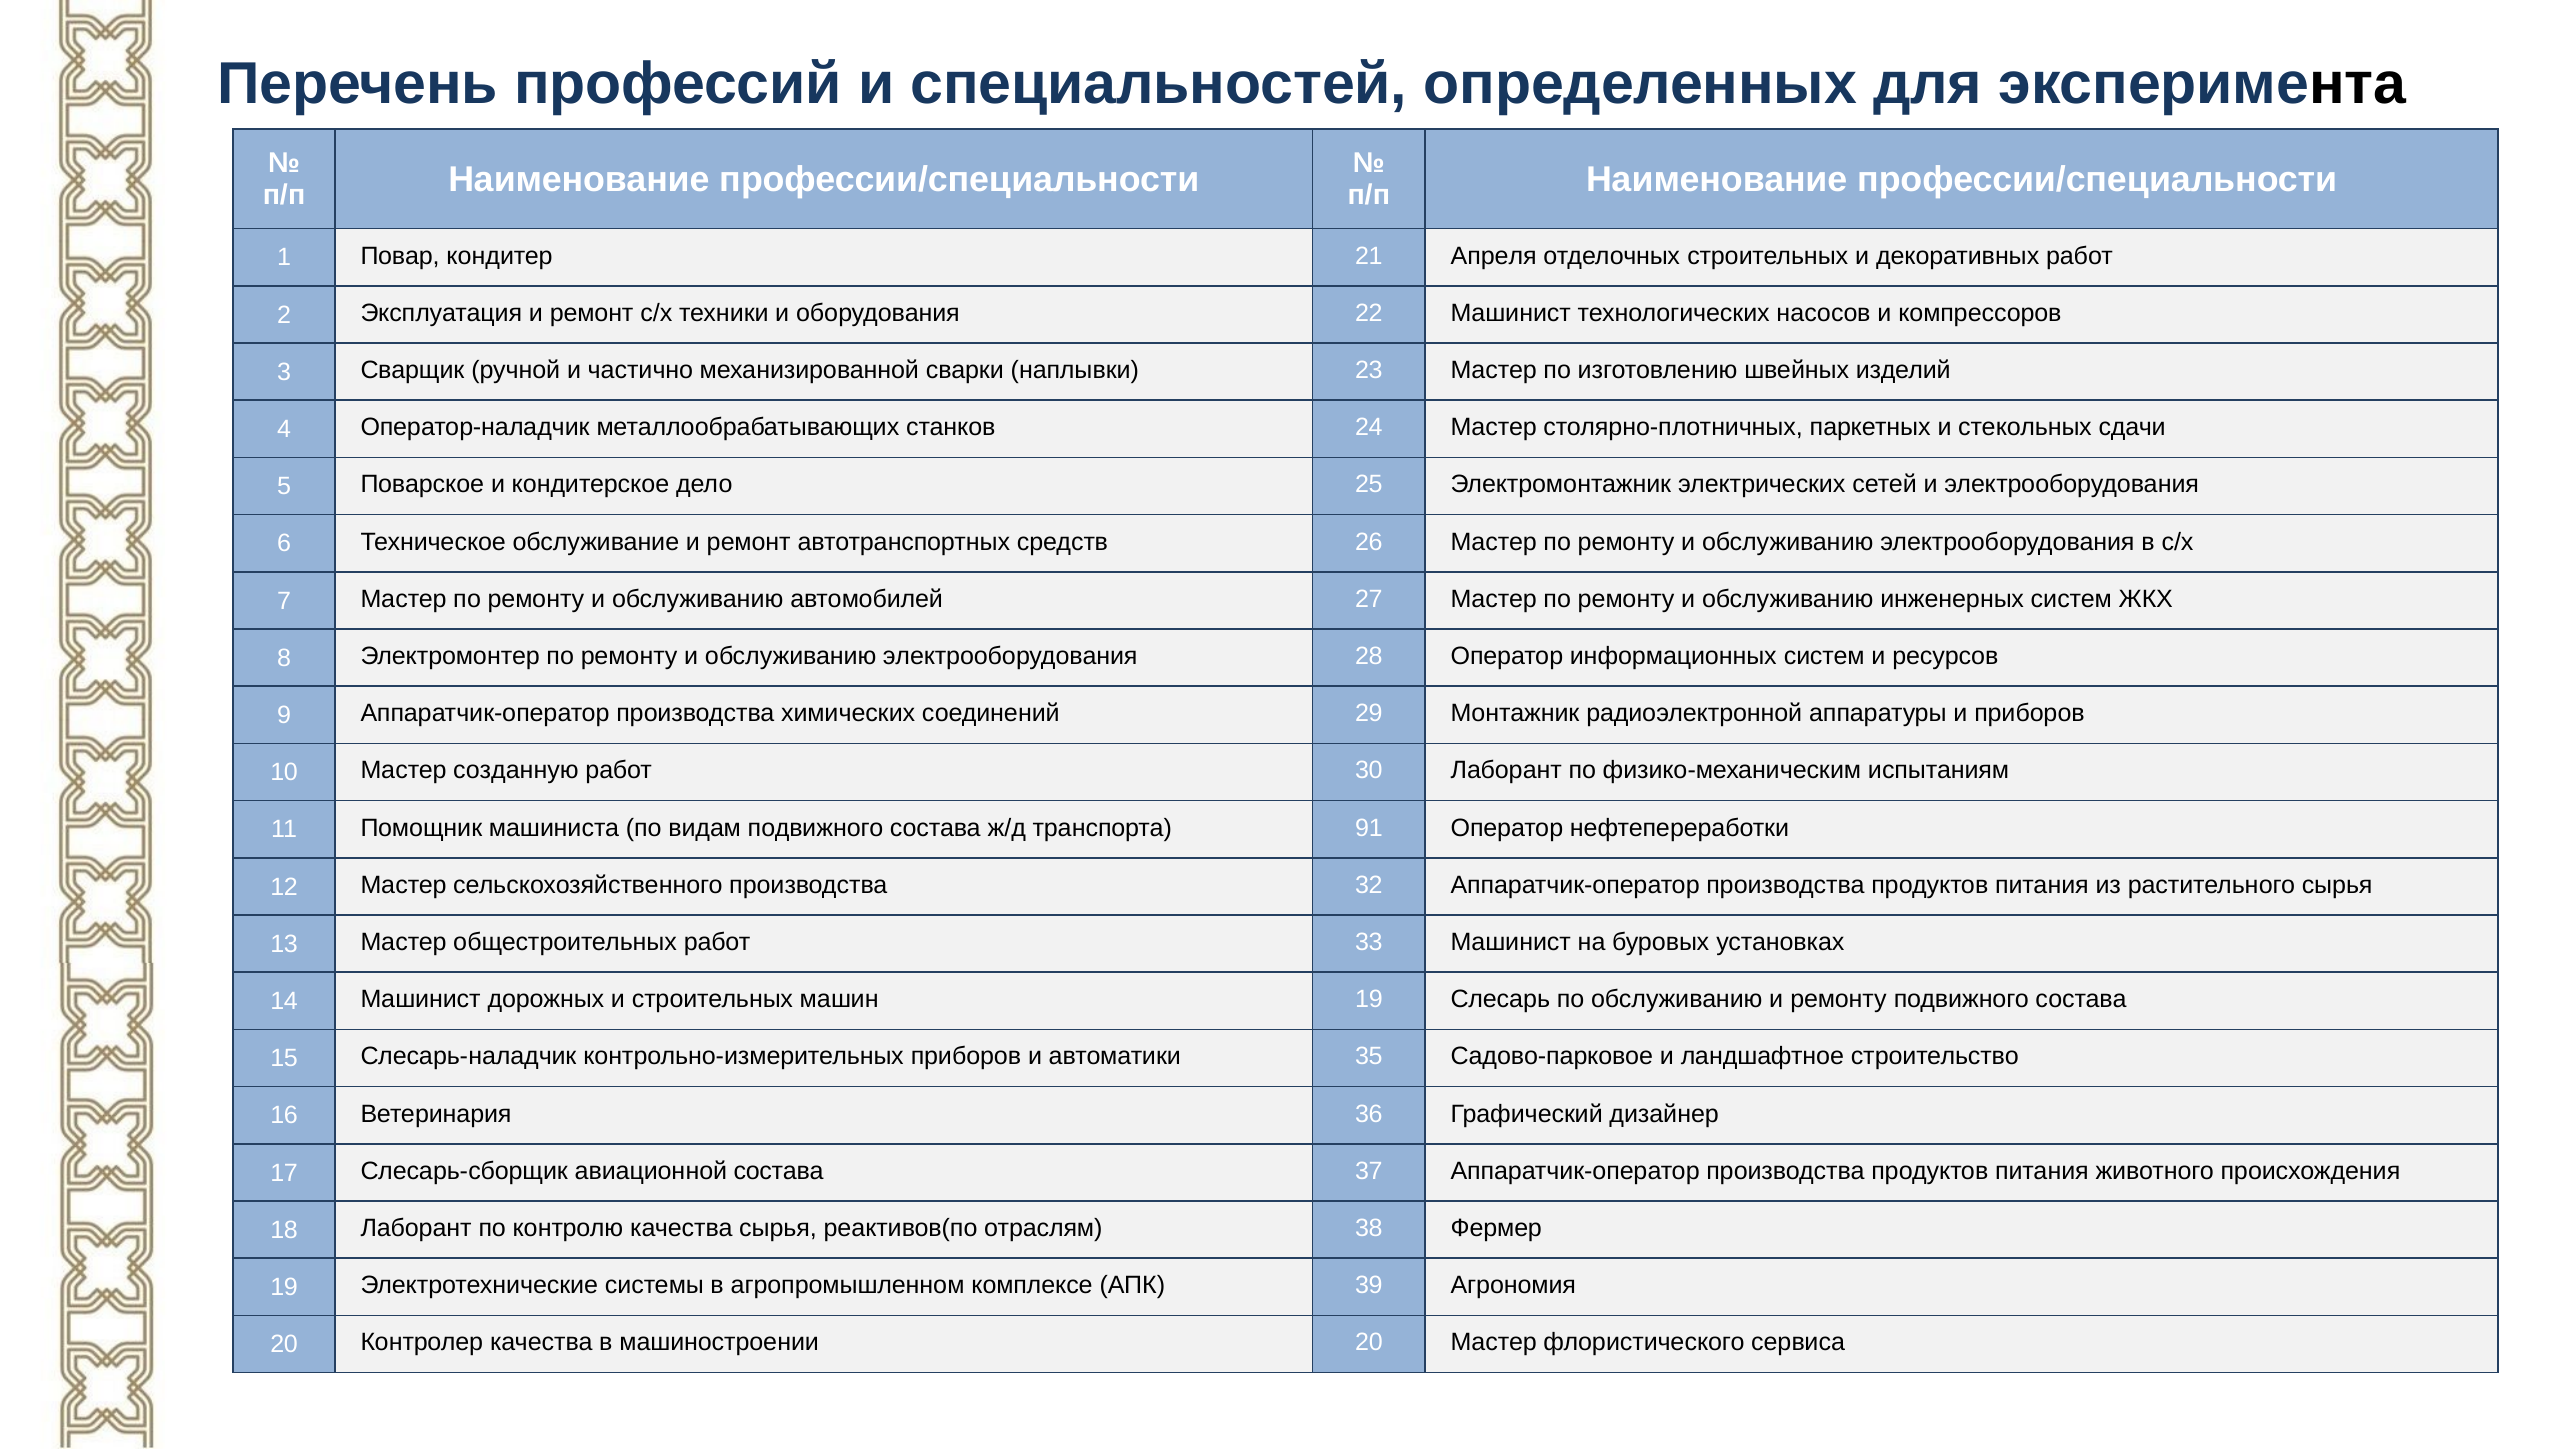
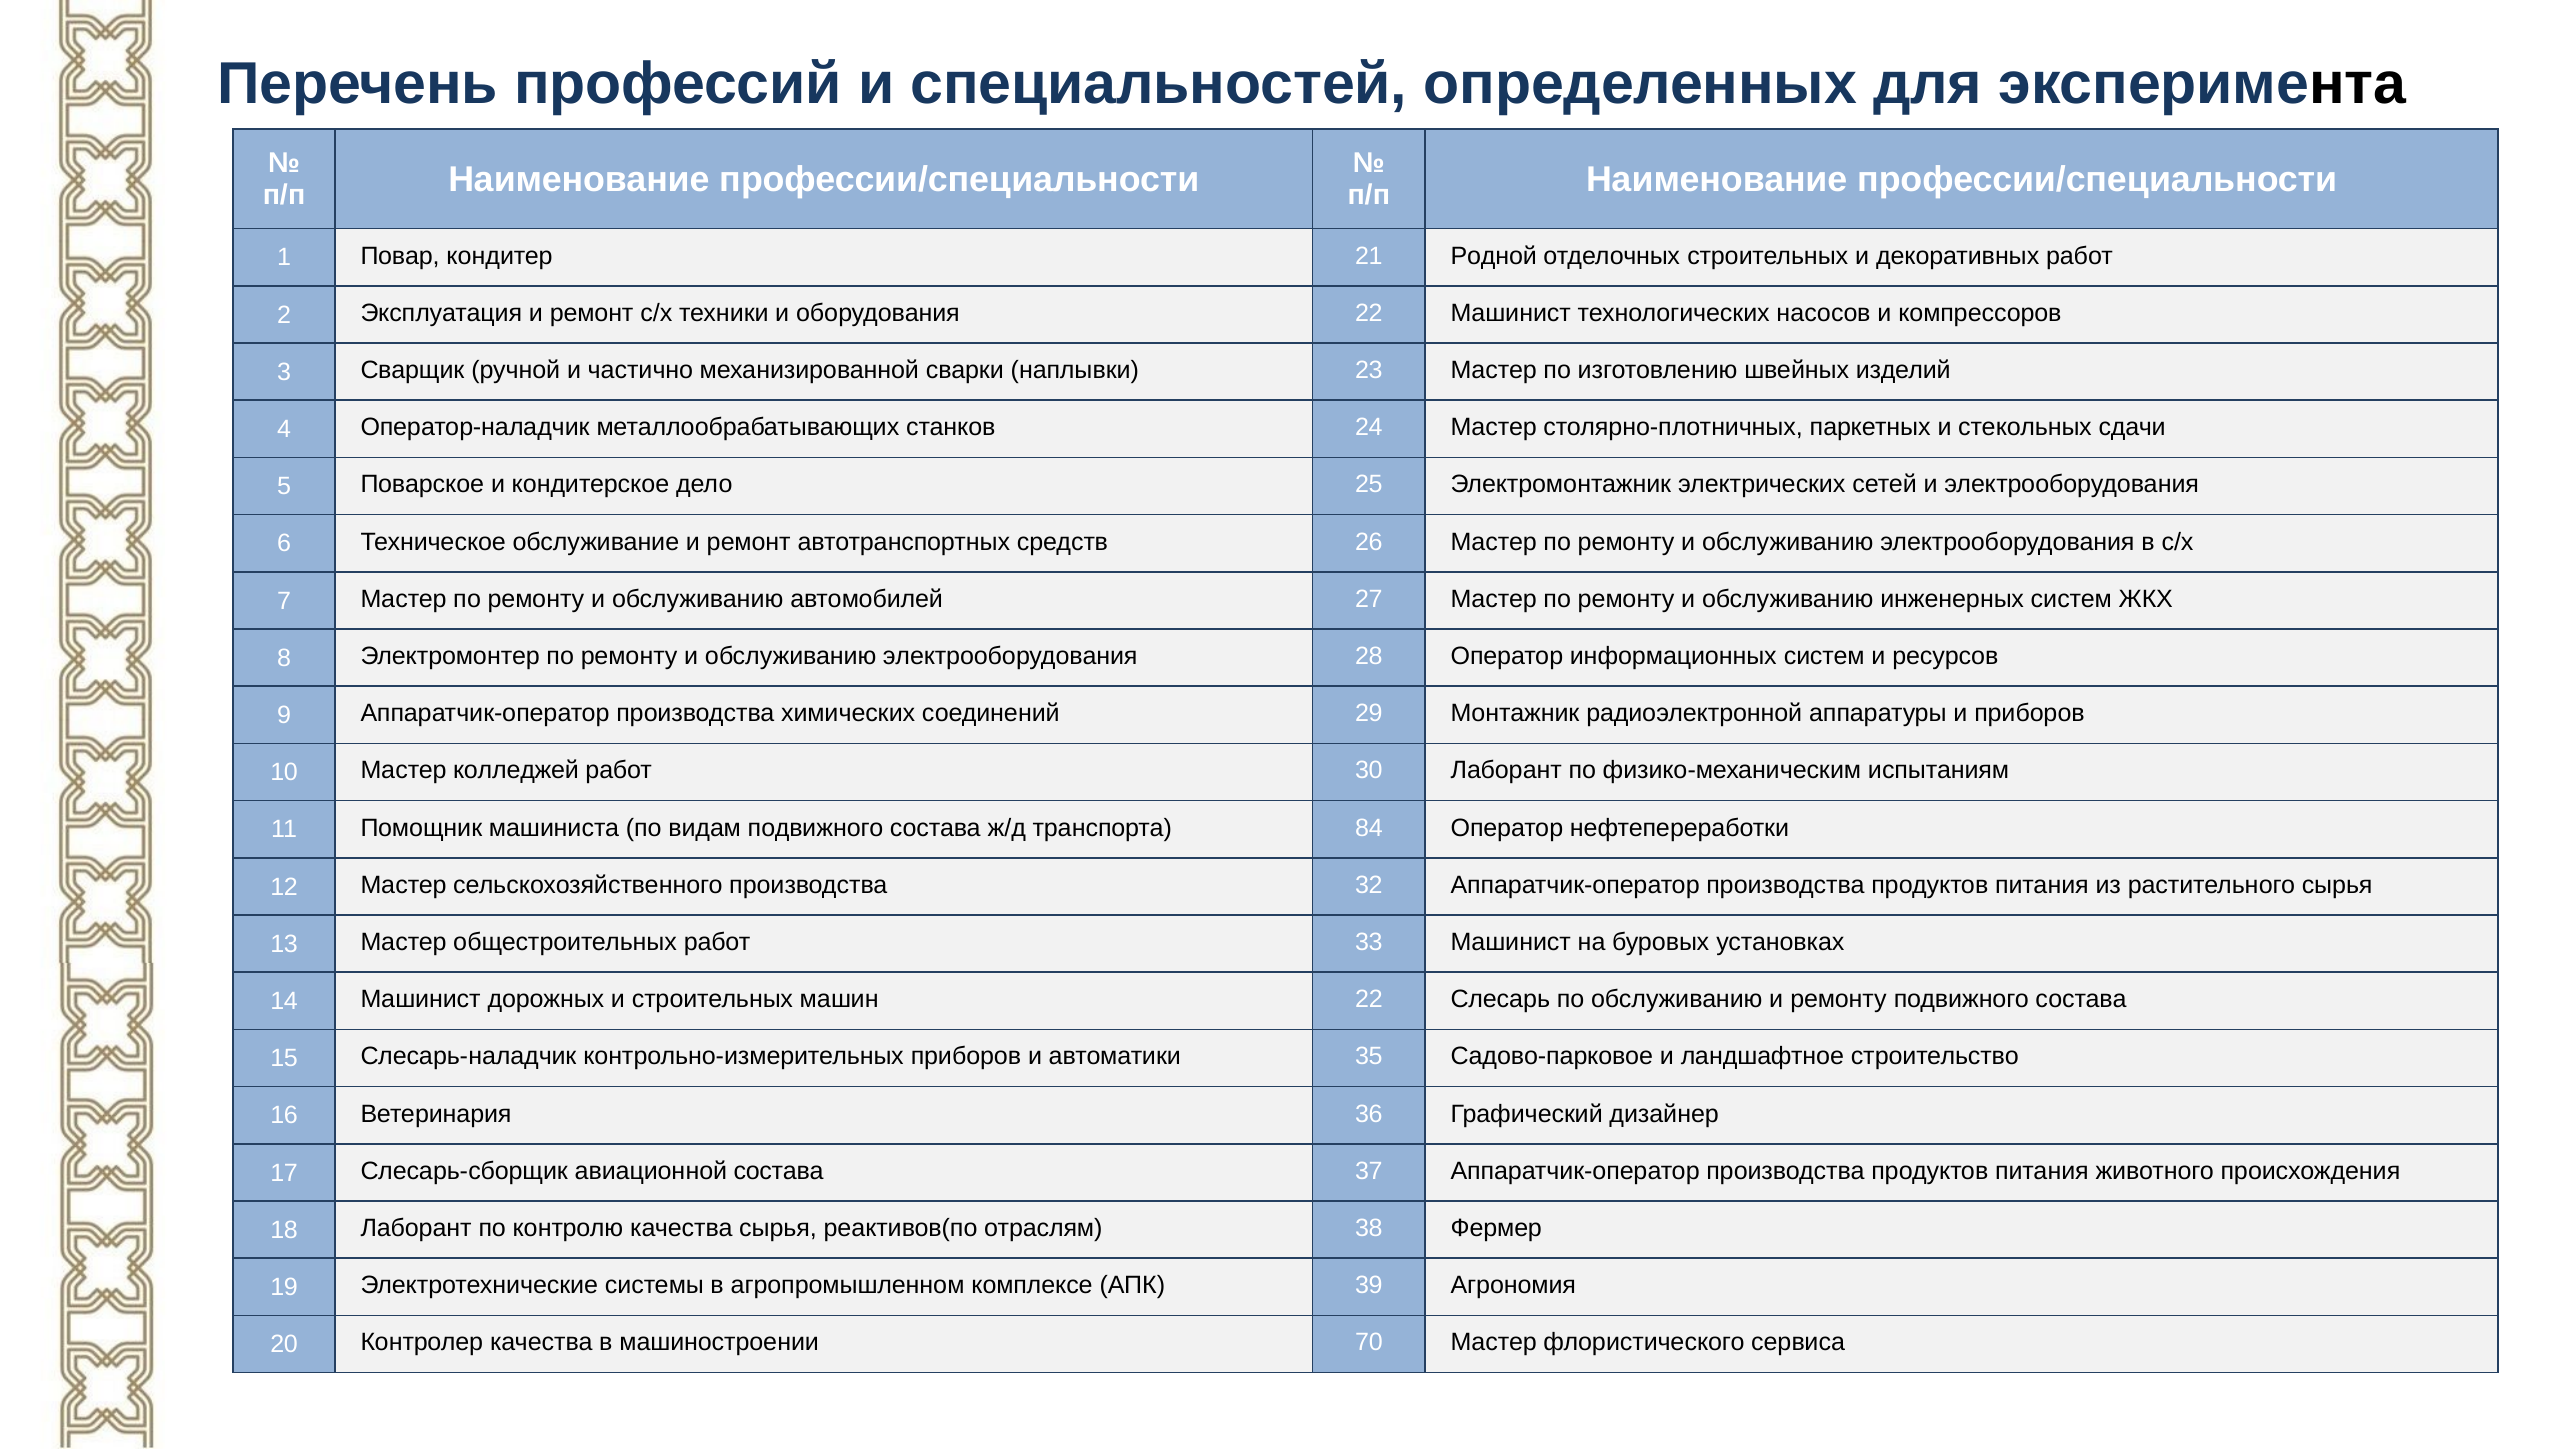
Апреля: Апреля -> Родной
созданную: созданную -> колледжей
91: 91 -> 84
машин 19: 19 -> 22
машиностроении 20: 20 -> 70
